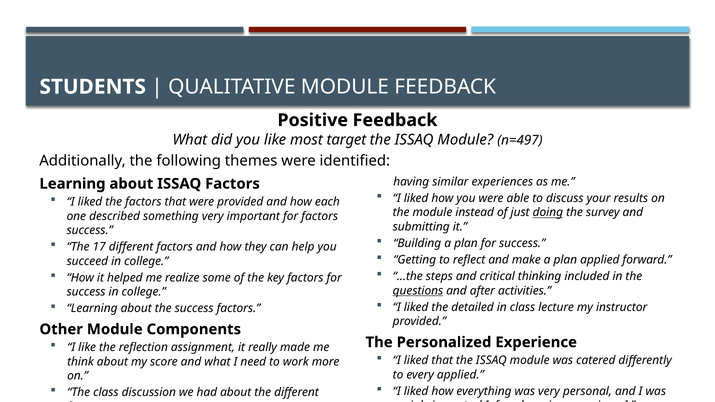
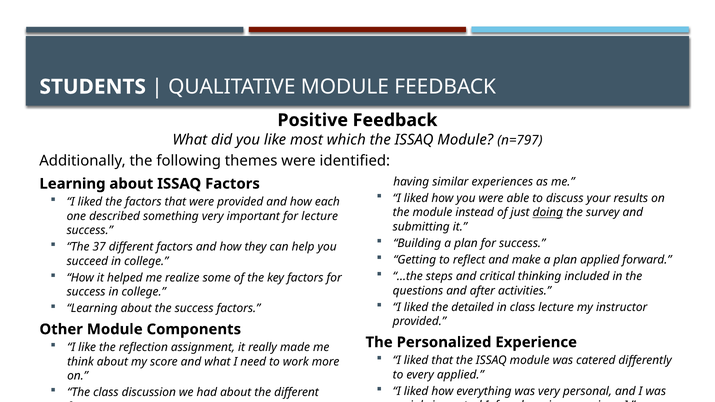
target: target -> which
n=497: n=497 -> n=797
for factors: factors -> lecture
17: 17 -> 37
questions underline: present -> none
